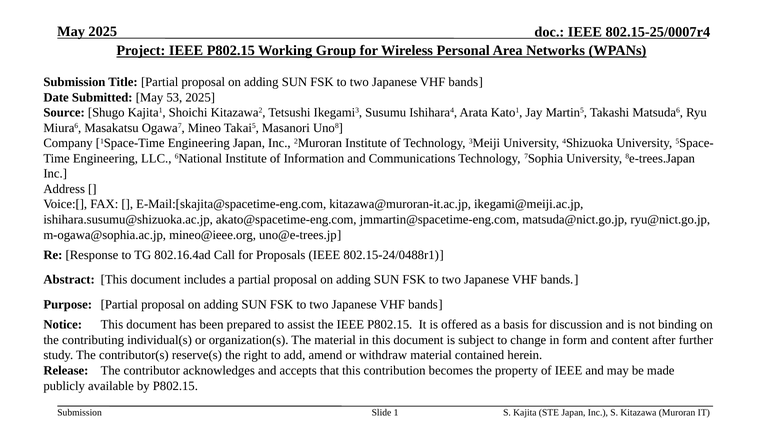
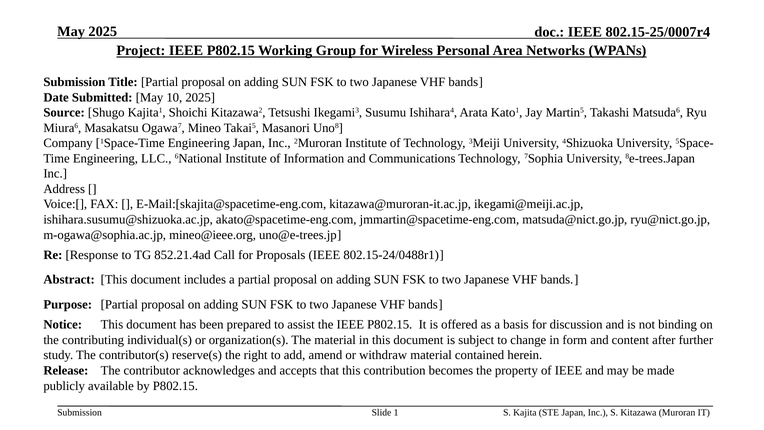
53: 53 -> 10
802.16.4ad: 802.16.4ad -> 852.21.4ad
